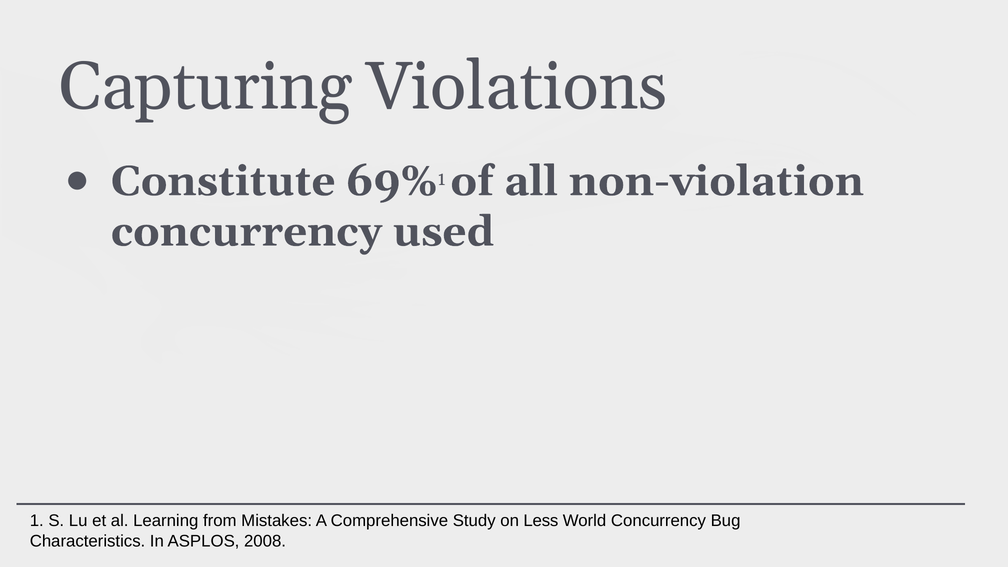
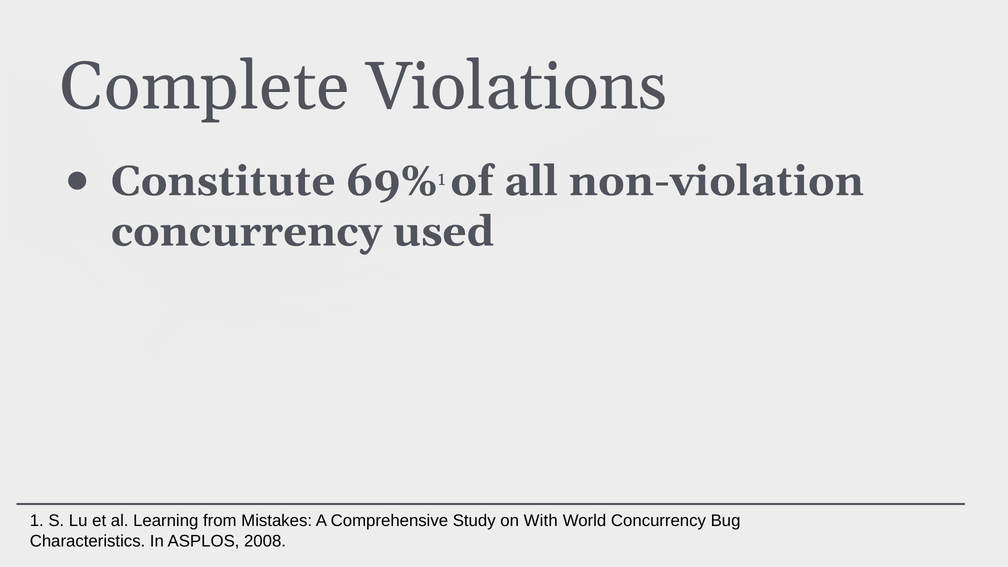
Capturing: Capturing -> Complete
Less: Less -> With
